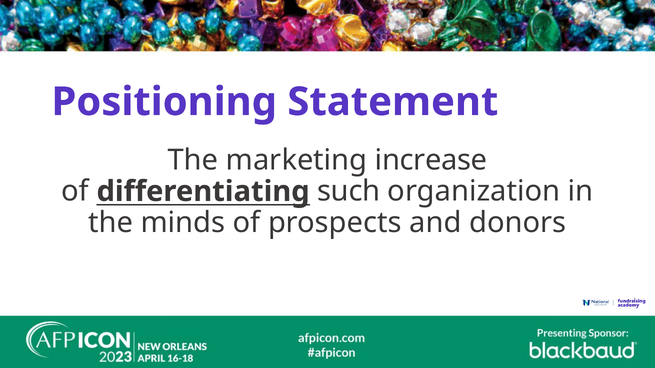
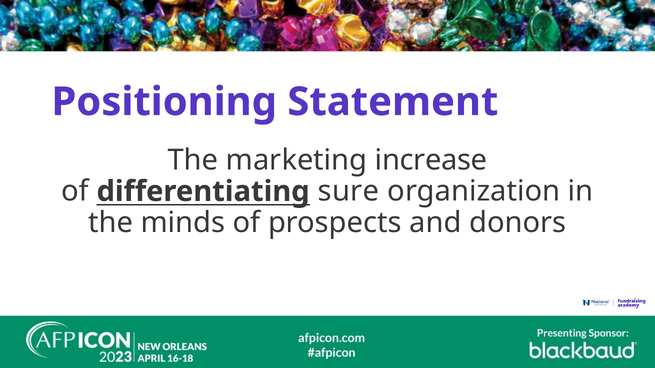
such: such -> sure
